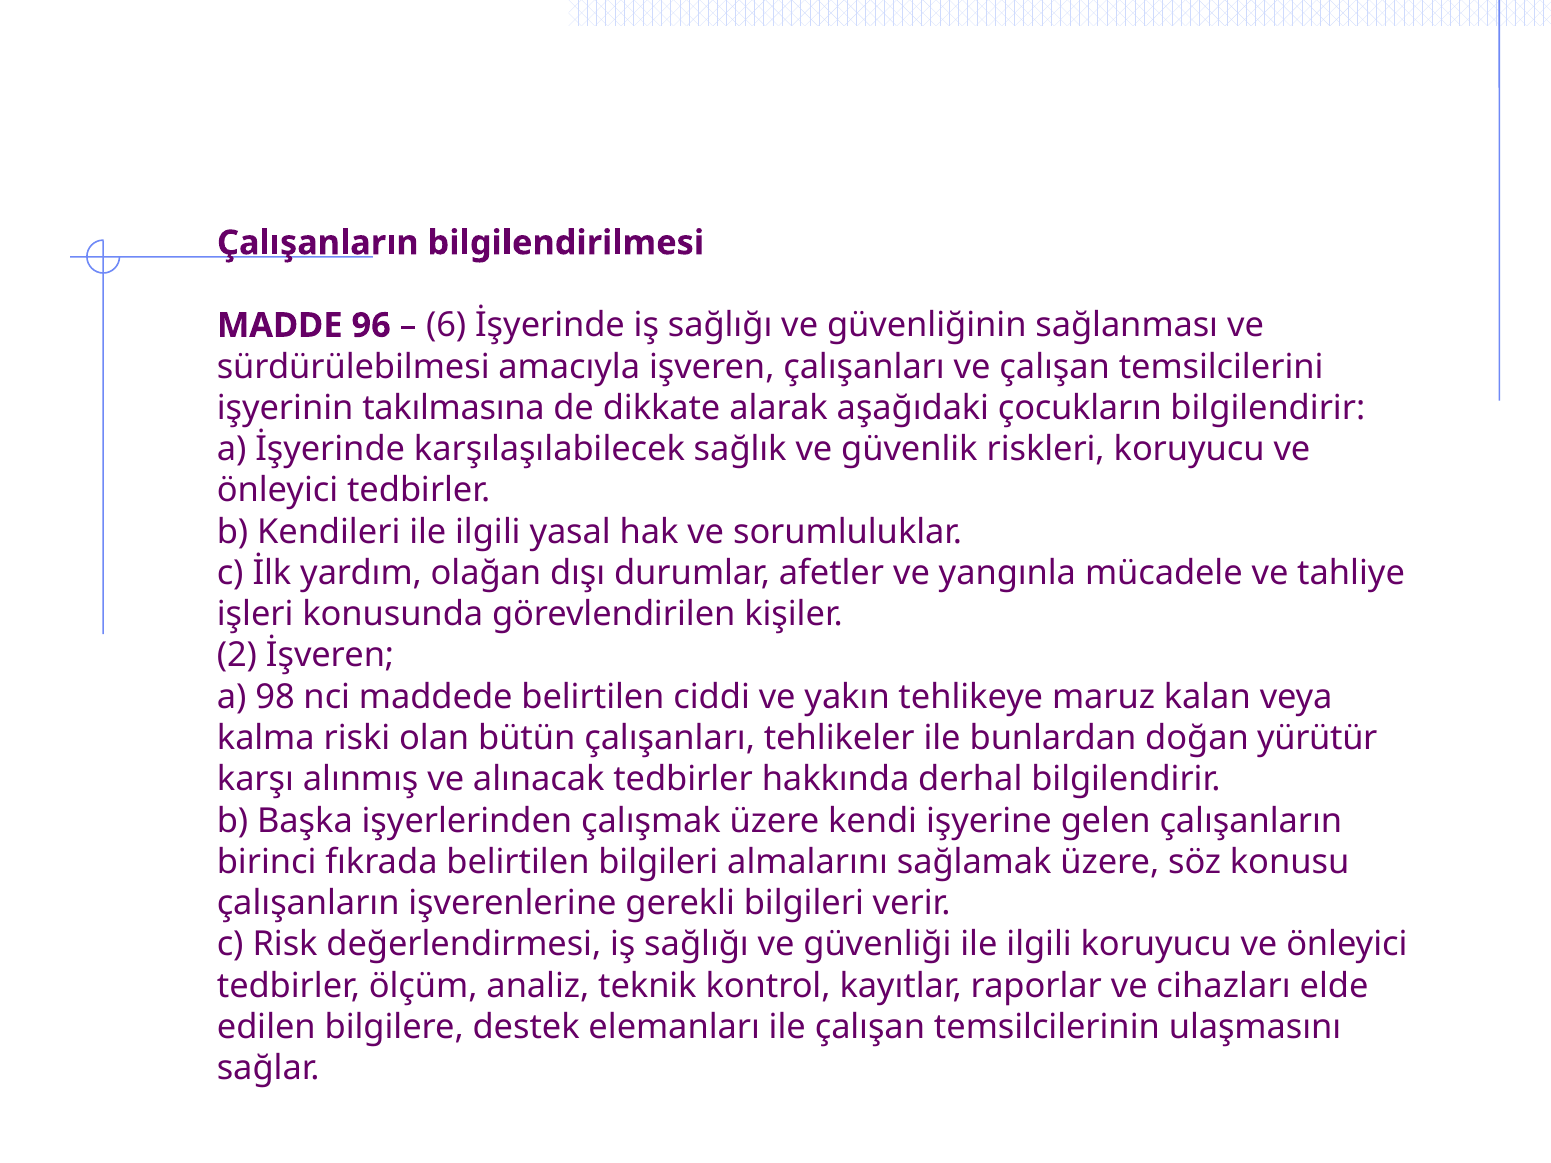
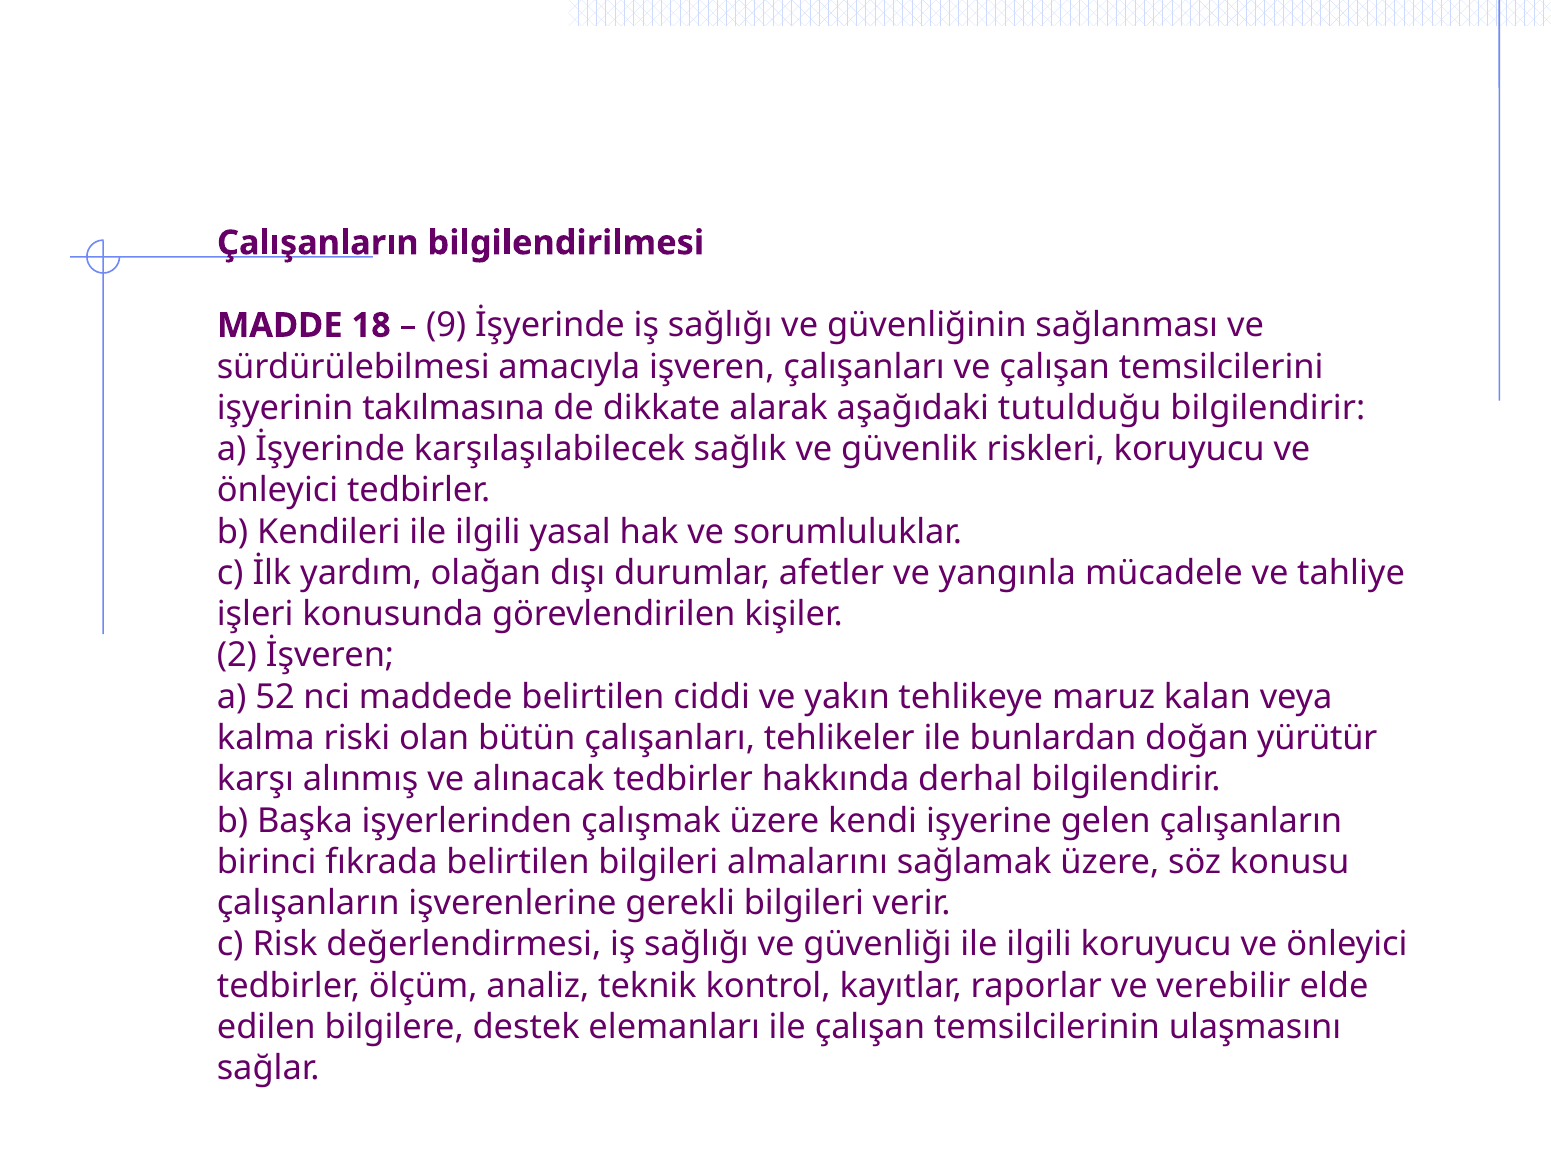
96: 96 -> 18
6: 6 -> 9
çocukların: çocukların -> tutulduğu
98: 98 -> 52
cihazları: cihazları -> verebilir
